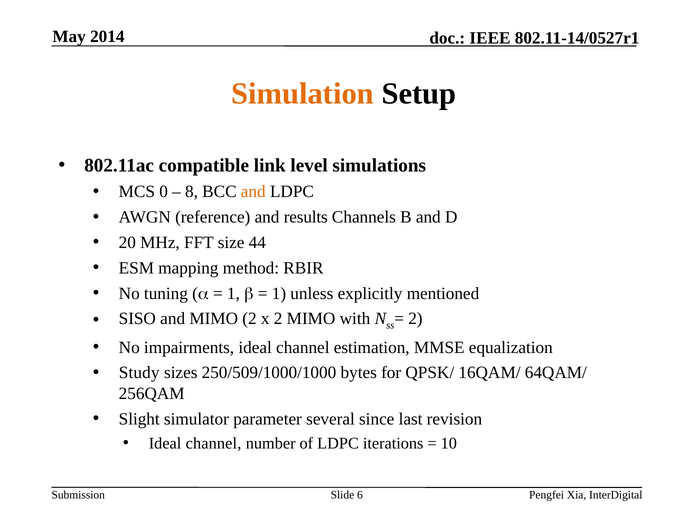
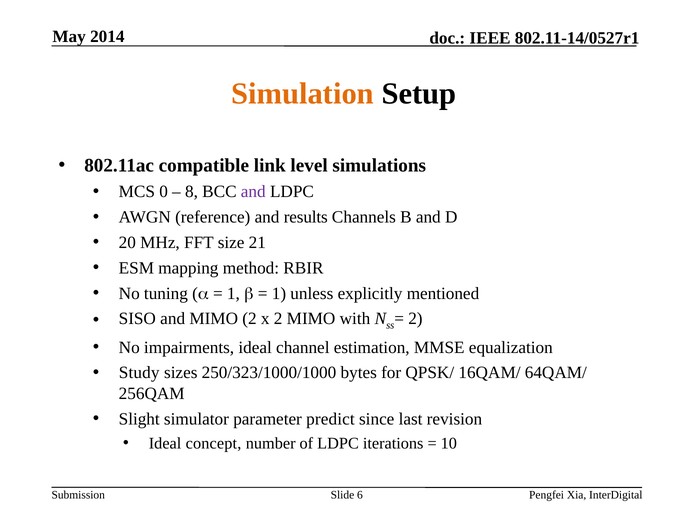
and at (253, 192) colour: orange -> purple
44: 44 -> 21
250/509/1000/1000: 250/509/1000/1000 -> 250/323/1000/1000
several: several -> predict
channel at (213, 443): channel -> concept
